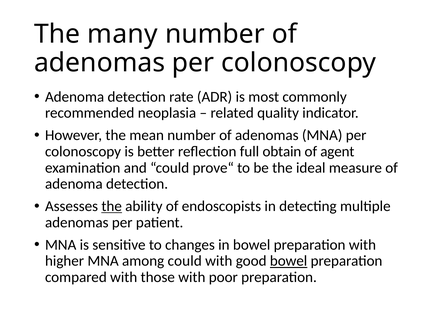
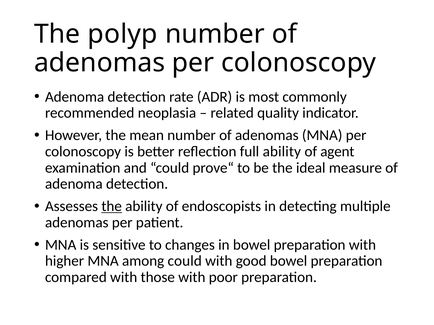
many: many -> polyp
full obtain: obtain -> ability
bowel at (289, 261) underline: present -> none
